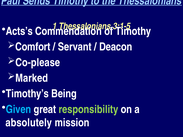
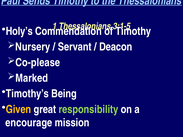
Acts’s: Acts’s -> Holy’s
Comfort: Comfort -> Nursery
Given colour: light blue -> yellow
absolutely: absolutely -> encourage
